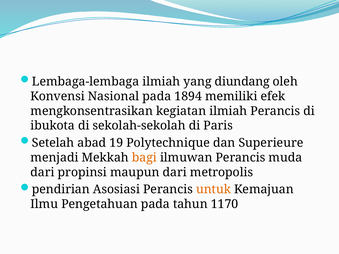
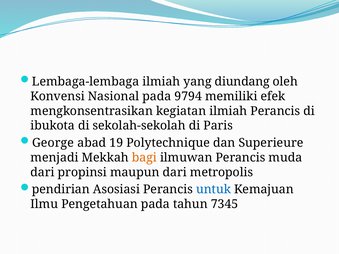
1894: 1894 -> 9794
Setelah: Setelah -> George
untuk colour: orange -> blue
1170: 1170 -> 7345
